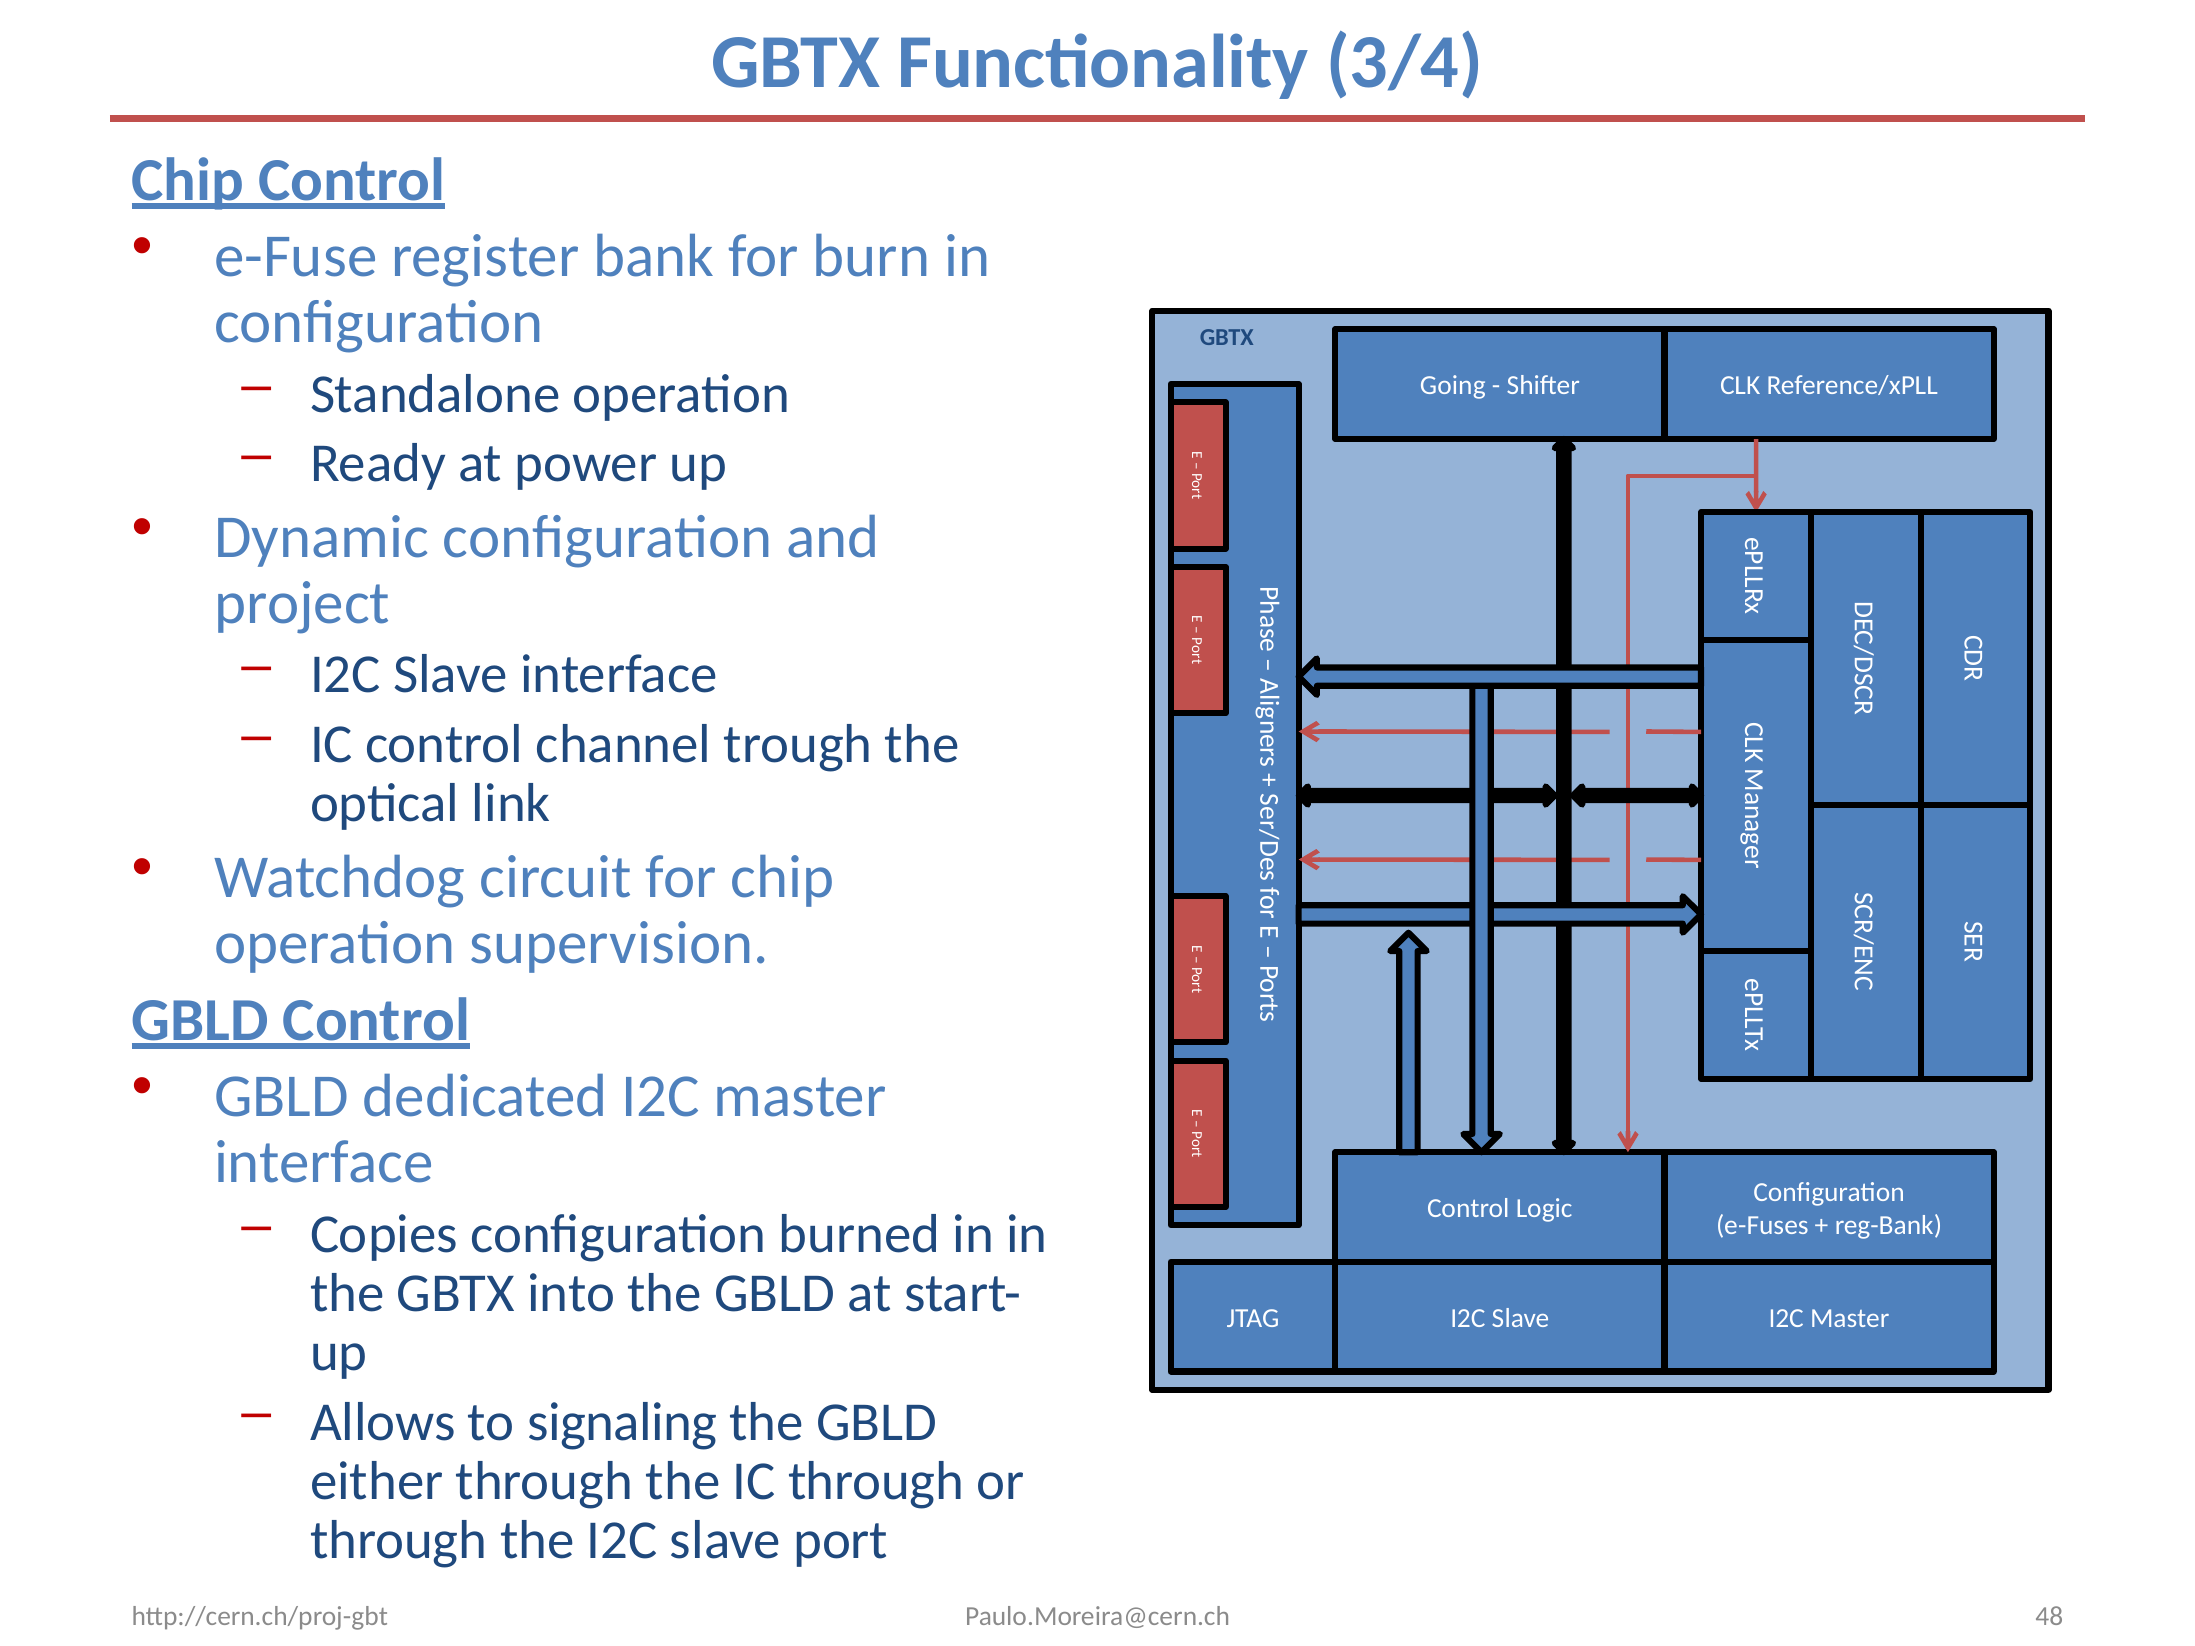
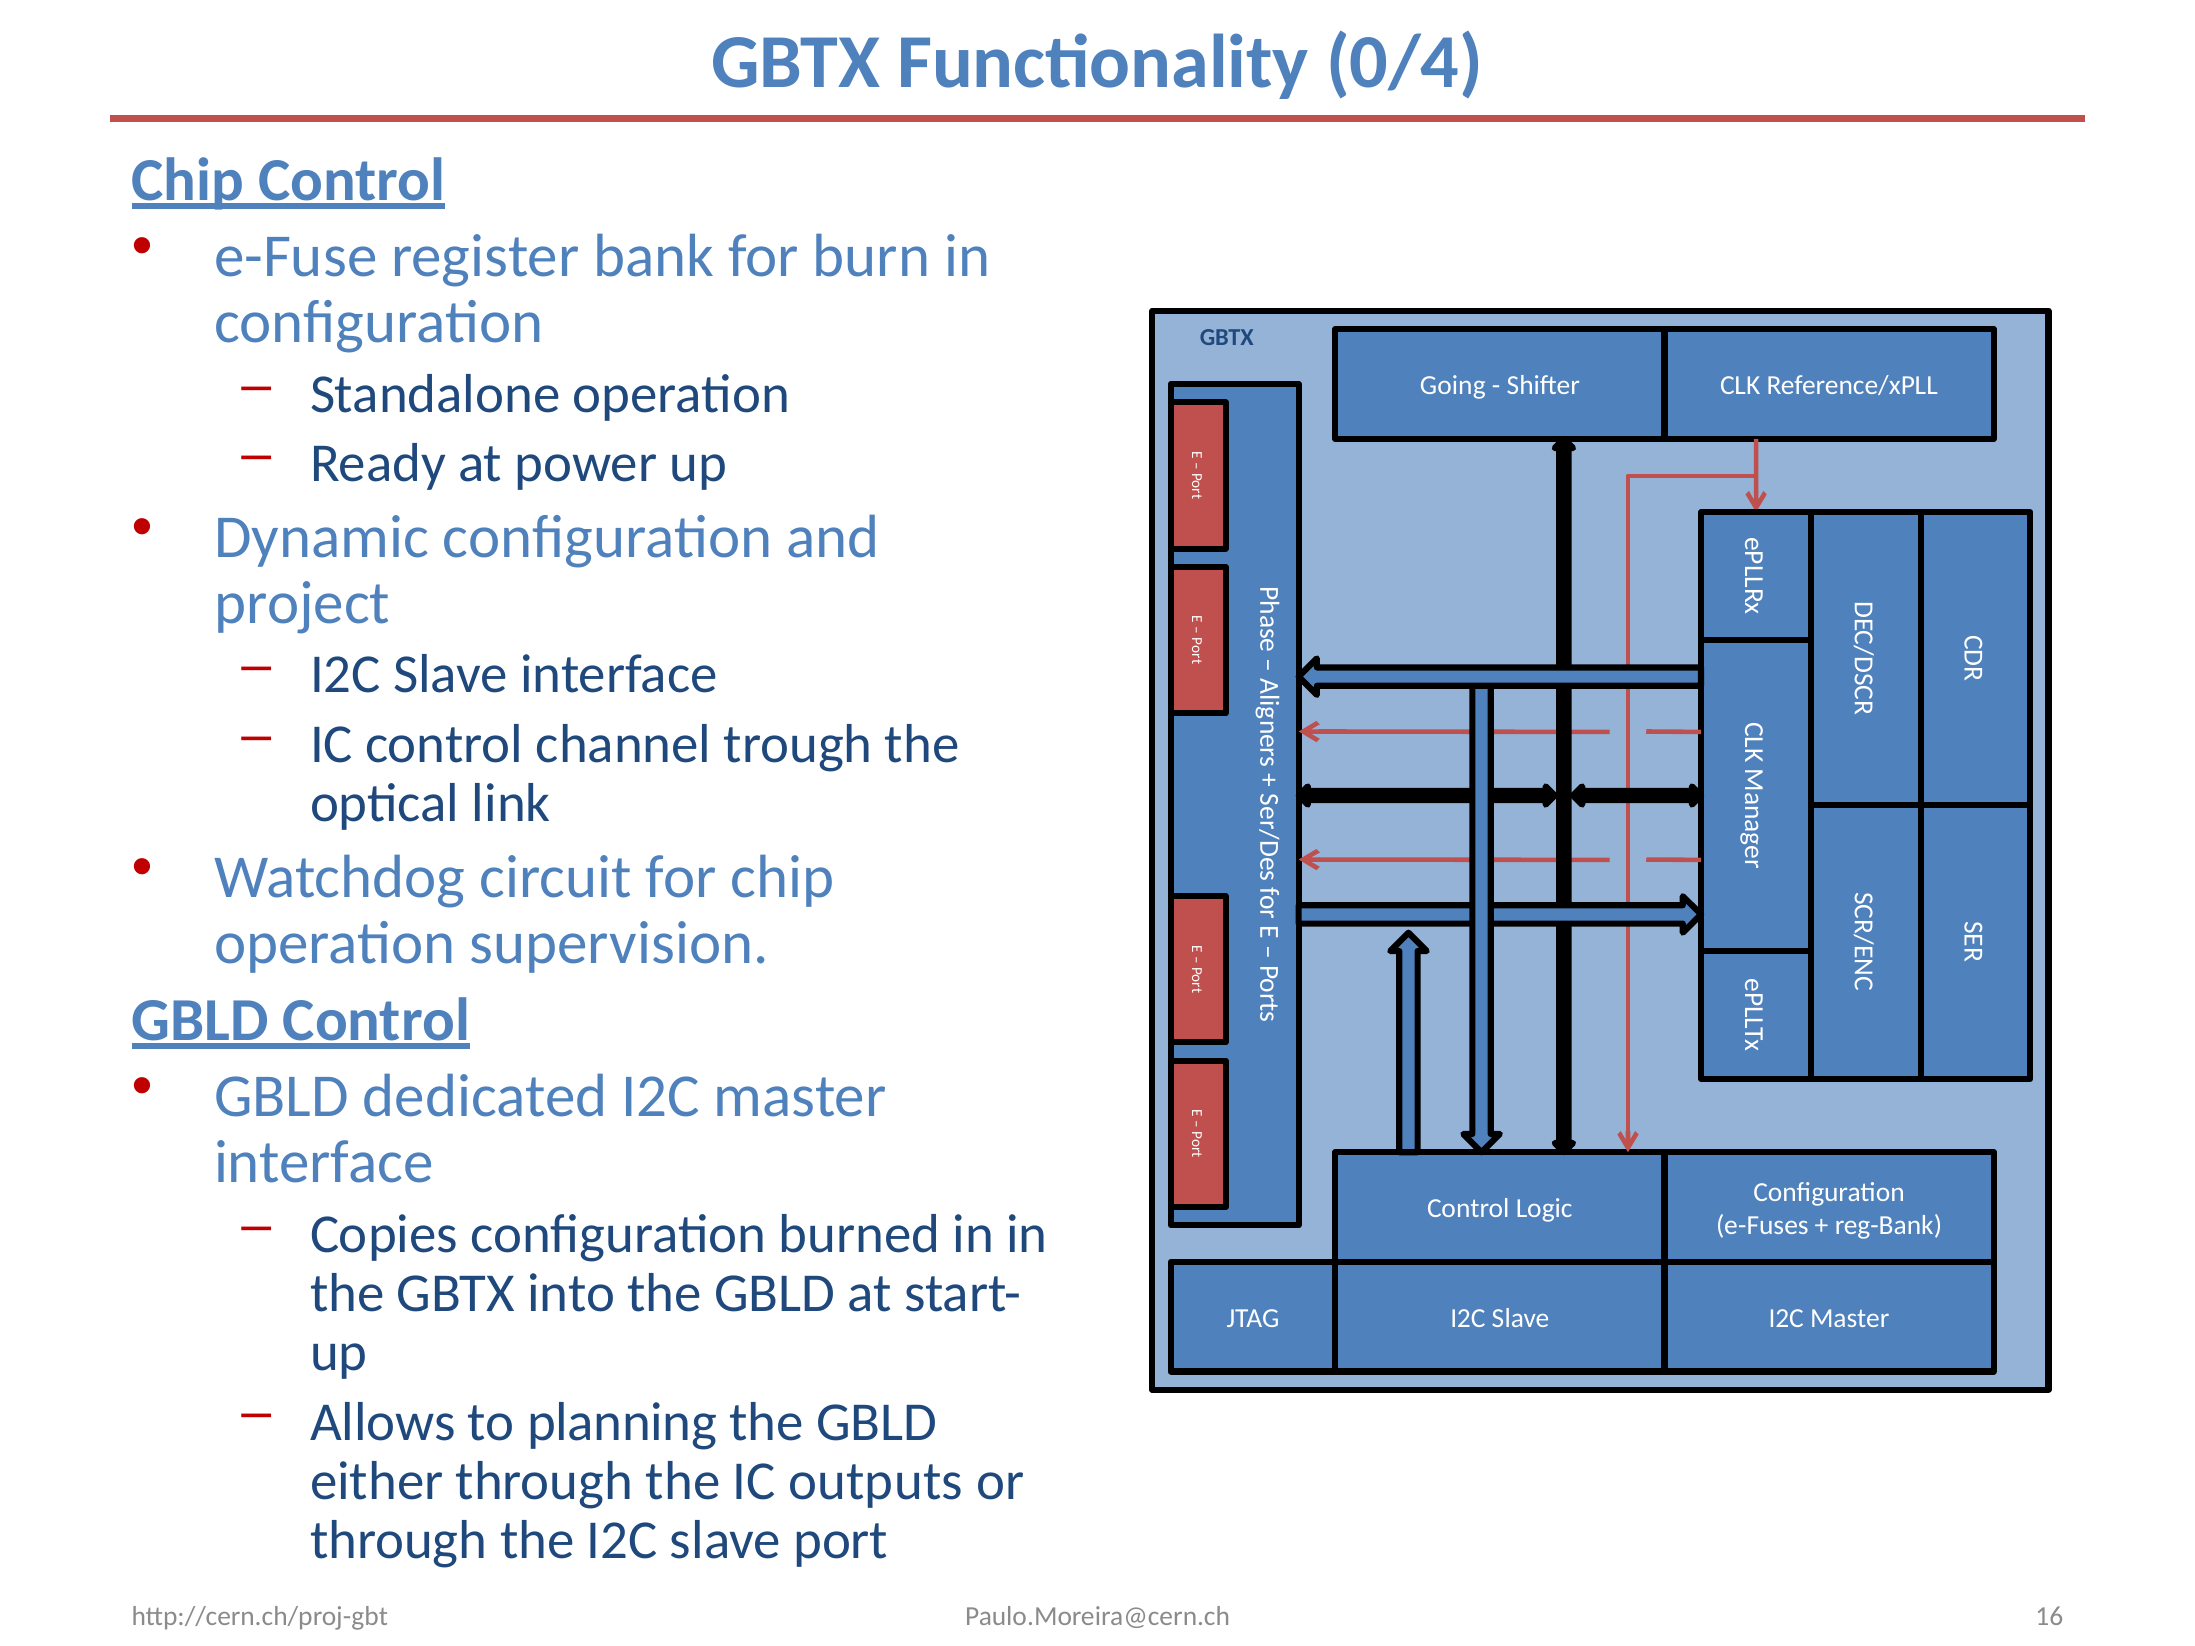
3/4: 3/4 -> 0/4
signaling: signaling -> planning
IC through: through -> outputs
48: 48 -> 16
